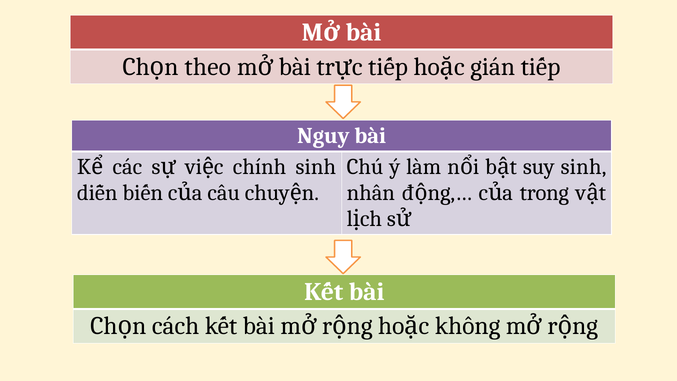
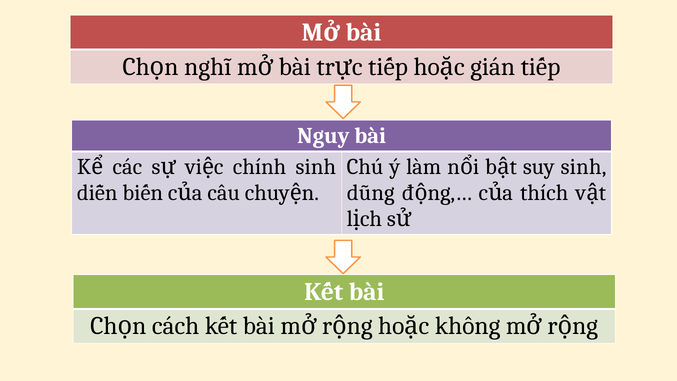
theo: theo -> nghĩ
nhân: nhân -> dũng
trong: trong -> thích
